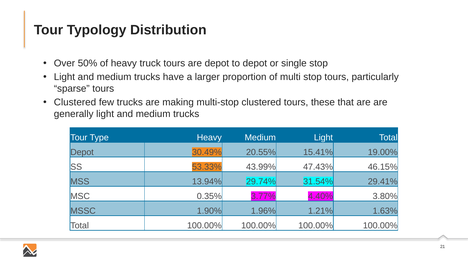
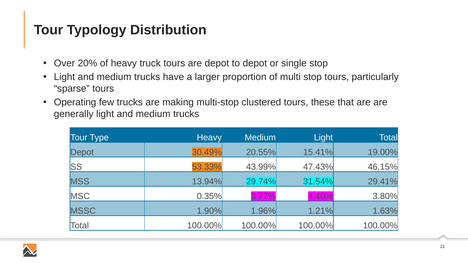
50%: 50% -> 20%
Clustered at (75, 102): Clustered -> Operating
